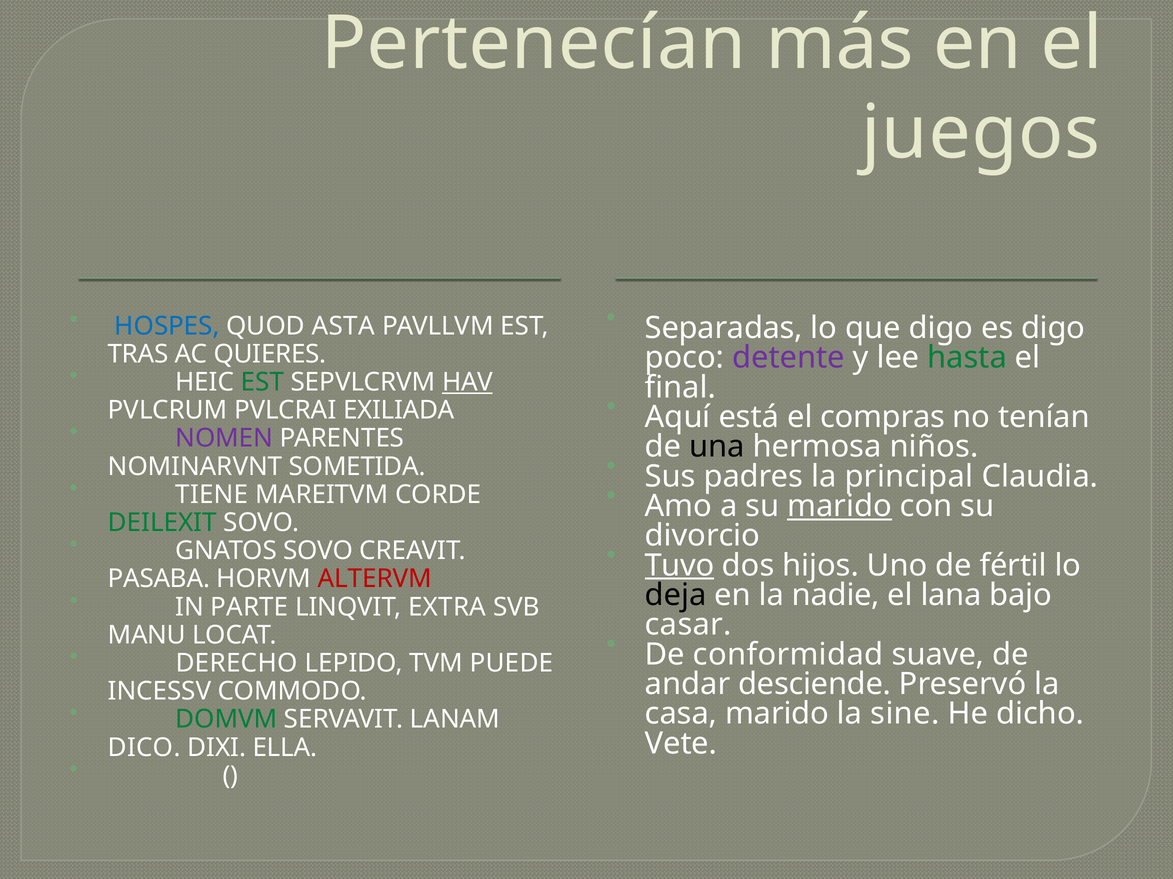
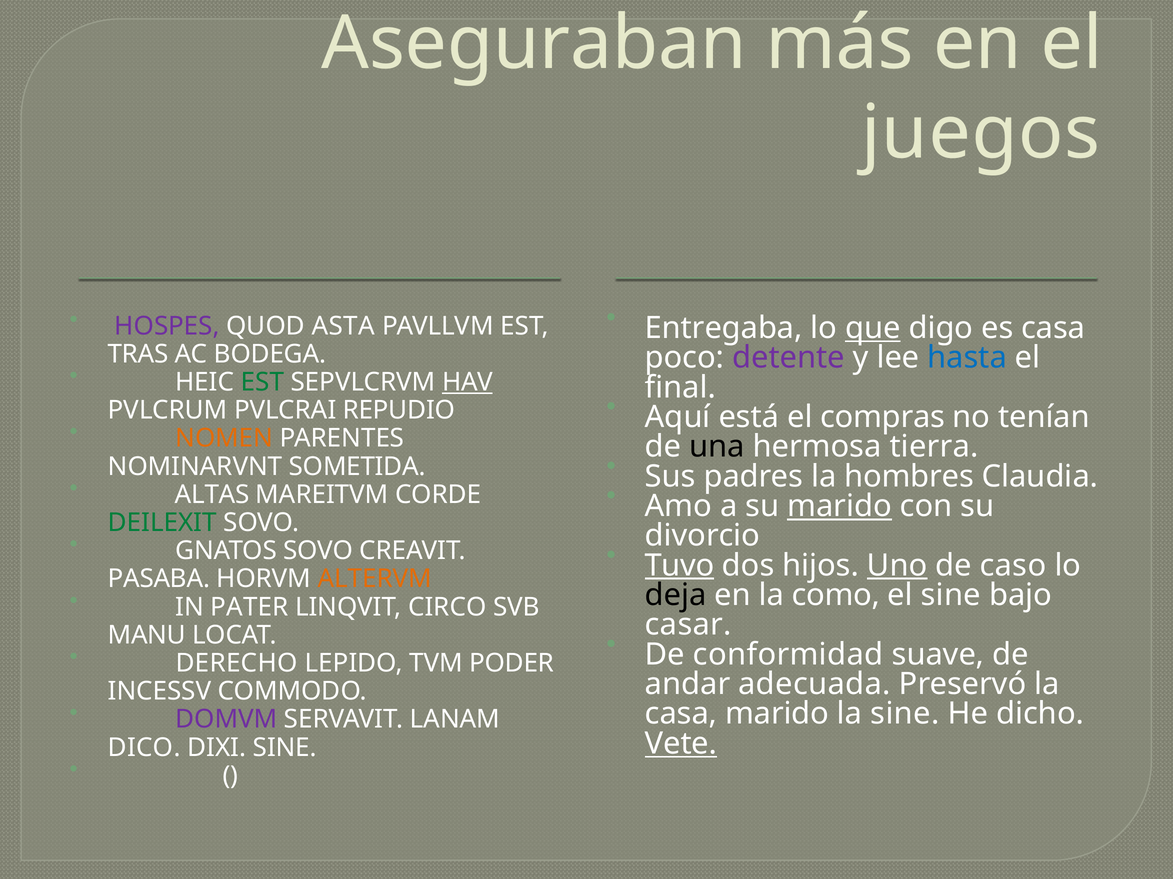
Pertenecían: Pertenecían -> Aseguraban
Separadas: Separadas -> Entregaba
que underline: none -> present
es digo: digo -> casa
HOSPES colour: blue -> purple
QUIERES: QUIERES -> BODEGA
hasta colour: green -> blue
EXILIADA: EXILIADA -> REPUDIO
NOMEN colour: purple -> orange
niños: niños -> tierra
principal: principal -> hombres
TIENE: TIENE -> ALTAS
Uno underline: none -> present
fértil: fértil -> caso
ALTERVM colour: red -> orange
nadie: nadie -> como
el lana: lana -> sine
PARTE: PARTE -> PATER
EXTRA: EXTRA -> CIRCO
PUEDE: PUEDE -> PODER
desciende: desciende -> adecuada
DOMVM colour: green -> purple
Vete underline: none -> present
DIXI ELLA: ELLA -> SINE
